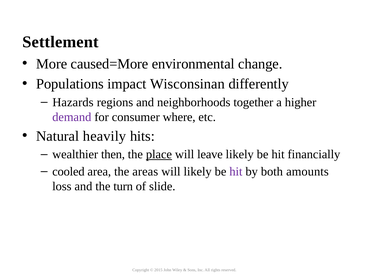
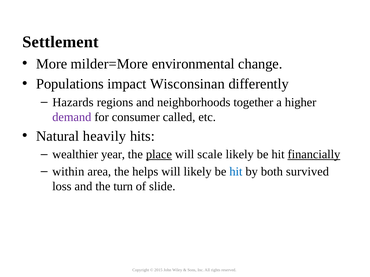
caused=More: caused=More -> milder=More
where: where -> called
then: then -> year
leave: leave -> scale
financially underline: none -> present
cooled: cooled -> within
areas: areas -> helps
hit at (236, 172) colour: purple -> blue
amounts: amounts -> survived
